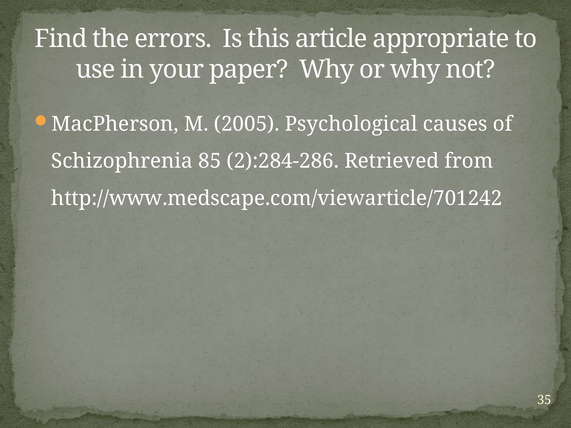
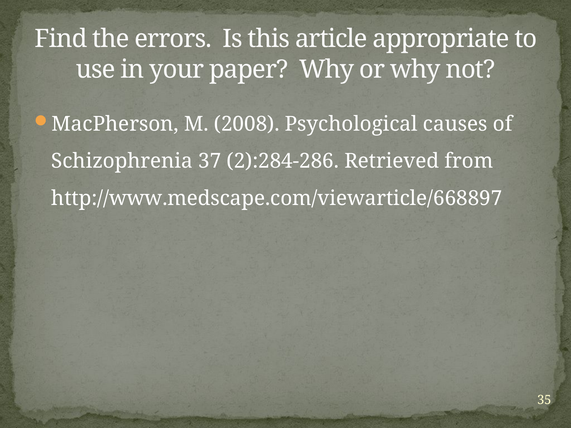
2005: 2005 -> 2008
85: 85 -> 37
http://www.medscape.com/viewarticle/701242: http://www.medscape.com/viewarticle/701242 -> http://www.medscape.com/viewarticle/668897
